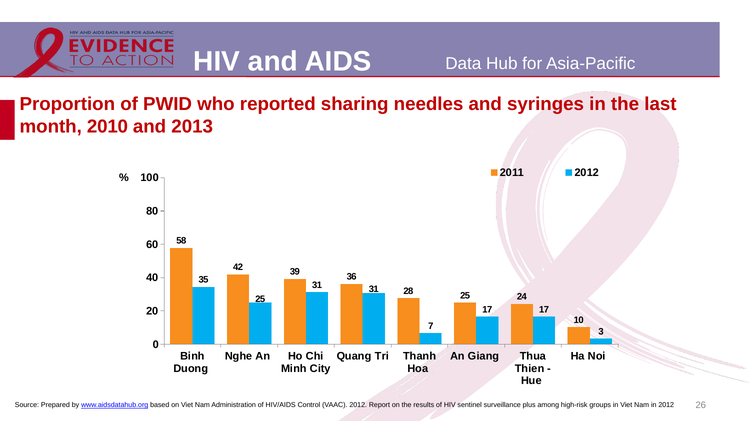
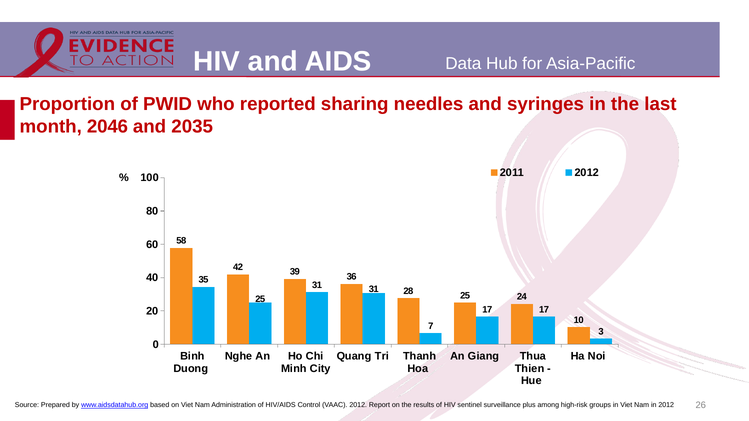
2010: 2010 -> 2046
2013: 2013 -> 2035
